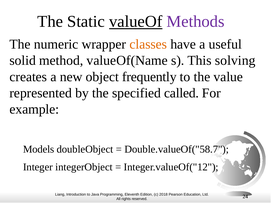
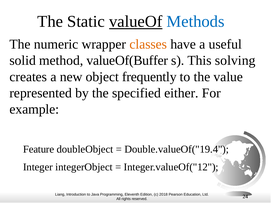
Methods colour: purple -> blue
valueOf(Name: valueOf(Name -> valueOf(Buffer
called: called -> either
Models: Models -> Feature
Double.valueOf("58.7: Double.valueOf("58.7 -> Double.valueOf("19.4
